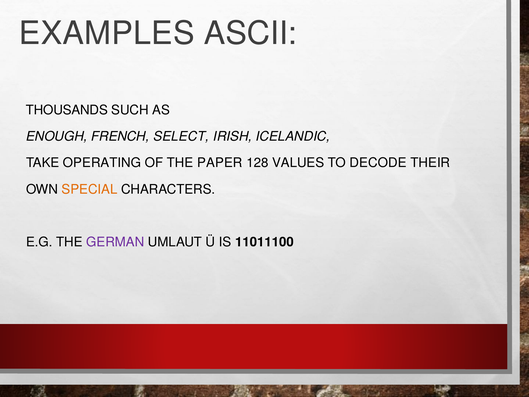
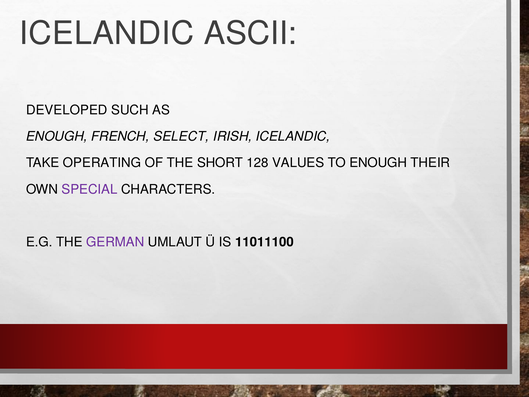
EXAMPLES at (107, 34): EXAMPLES -> ICELANDIC
THOUSANDS: THOUSANDS -> DEVELOPED
PAPER: PAPER -> SHORT
TO DECODE: DECODE -> ENOUGH
SPECIAL colour: orange -> purple
